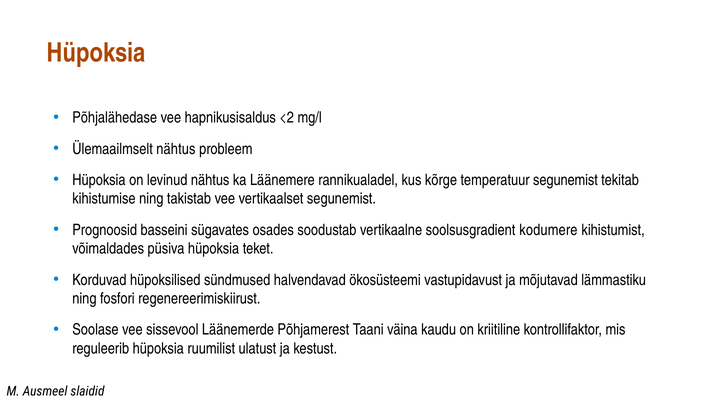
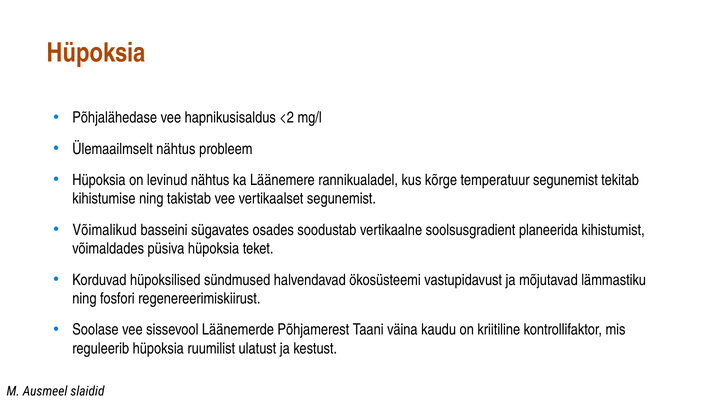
Prognoosid: Prognoosid -> Võimalikud
kodumere: kodumere -> planeerida
